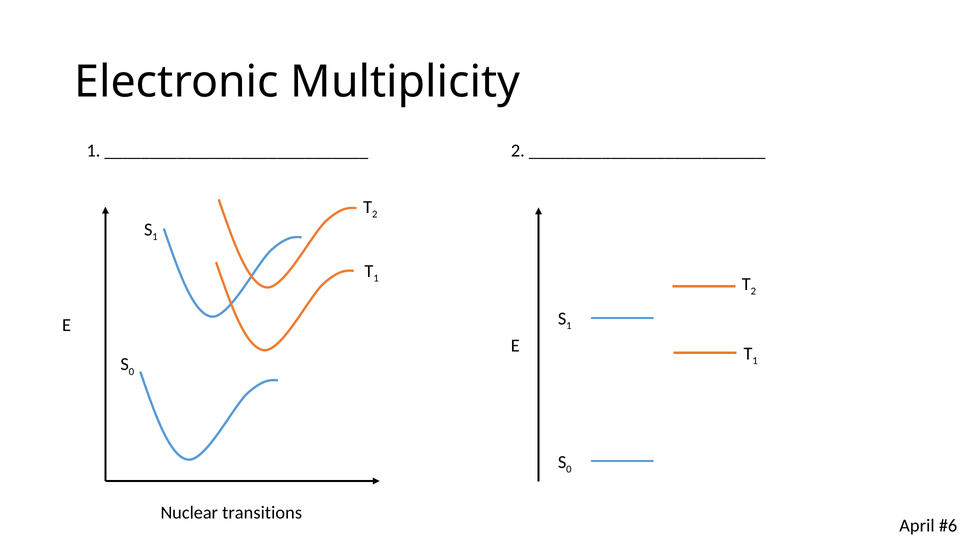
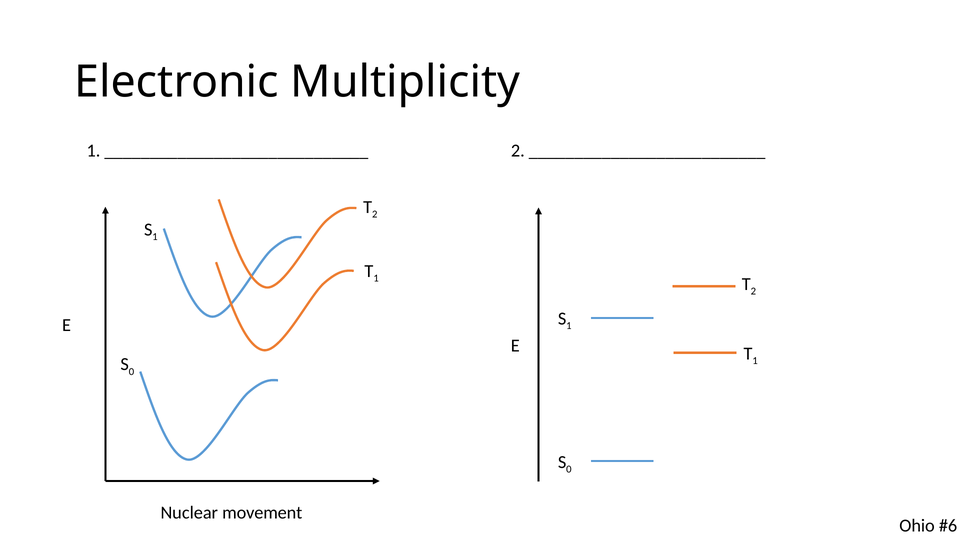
transitions: transitions -> movement
April: April -> Ohio
